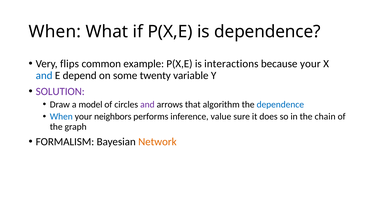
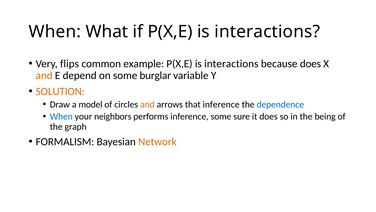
if P(X,E is dependence: dependence -> interactions
because your: your -> does
and at (44, 75) colour: blue -> orange
twenty: twenty -> burglar
SOLUTION colour: purple -> orange
and at (147, 104) colour: purple -> orange
that algorithm: algorithm -> inference
inference value: value -> some
chain: chain -> being
